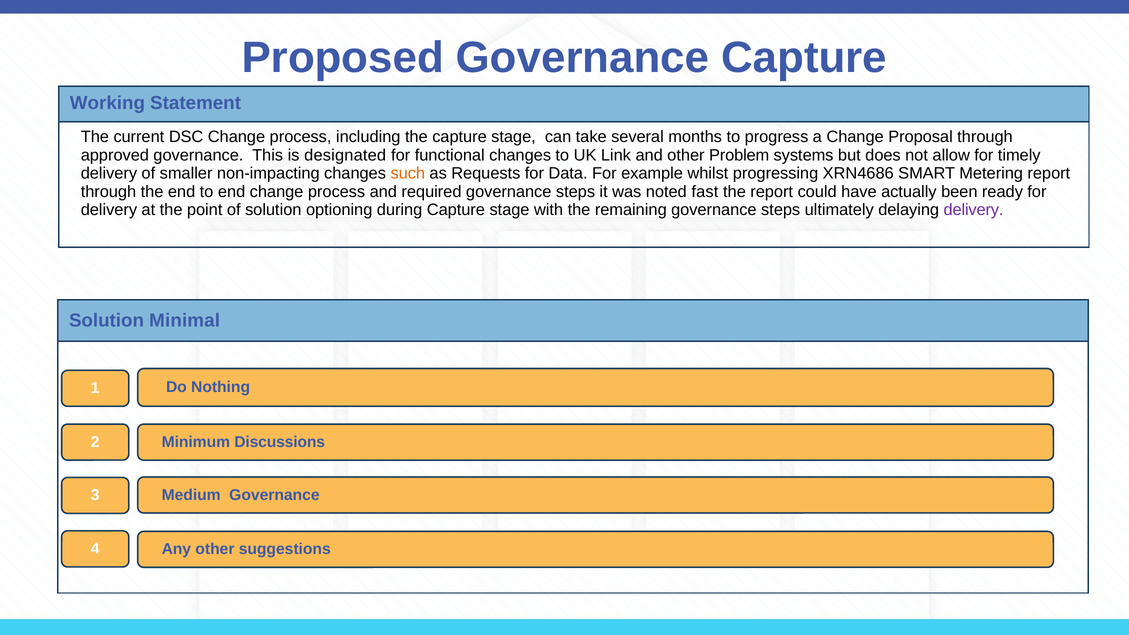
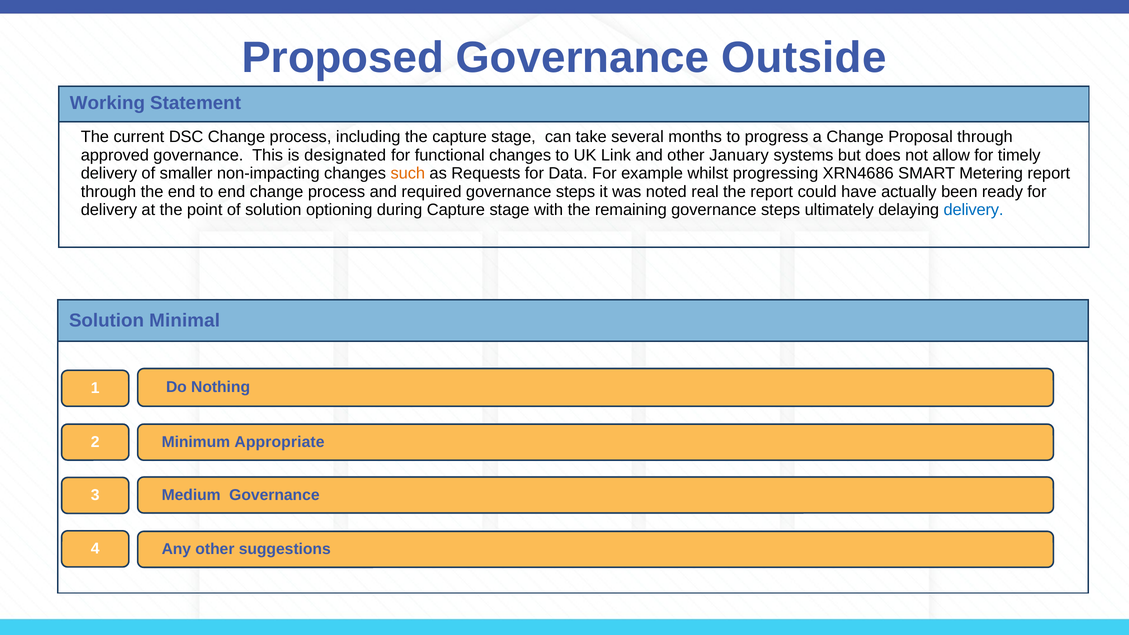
Governance Capture: Capture -> Outside
Problem: Problem -> January
fast: fast -> real
delivery at (974, 210) colour: purple -> blue
Discussions: Discussions -> Appropriate
